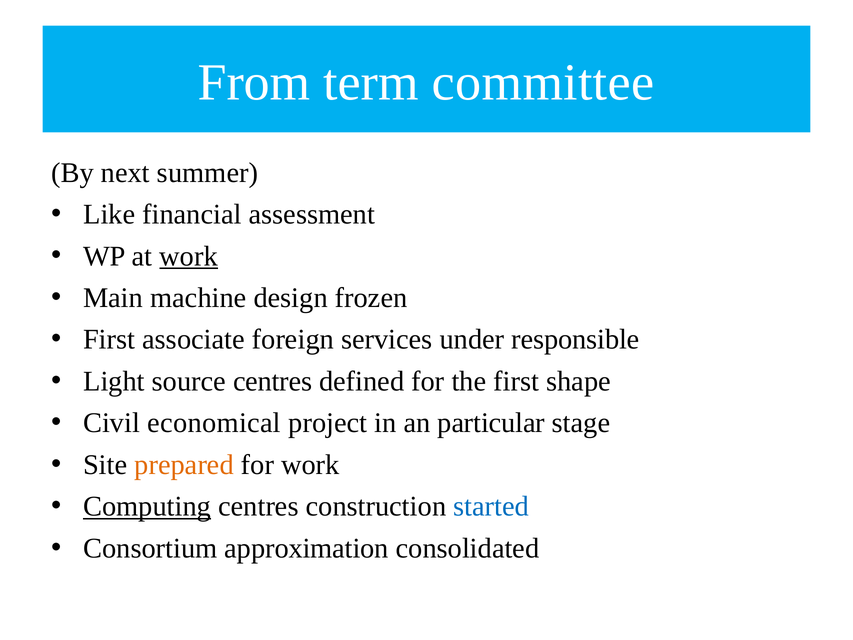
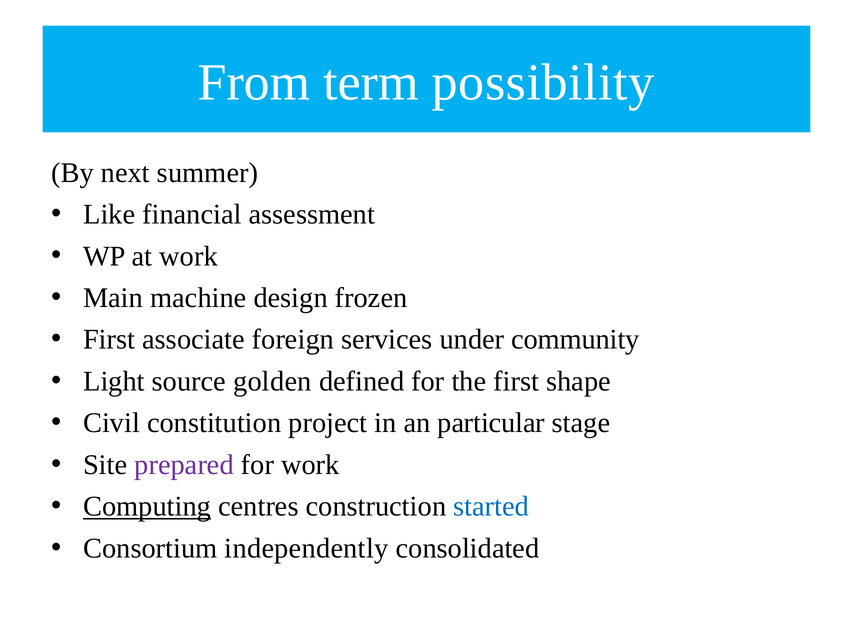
committee: committee -> possibility
work at (189, 256) underline: present -> none
responsible: responsible -> community
source centres: centres -> golden
economical: economical -> constitution
prepared colour: orange -> purple
approximation: approximation -> independently
